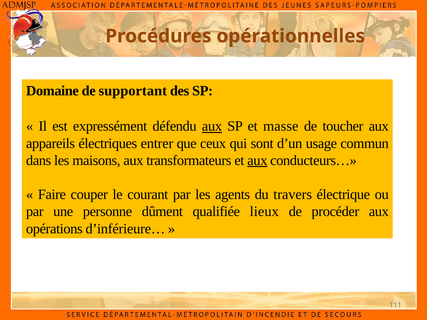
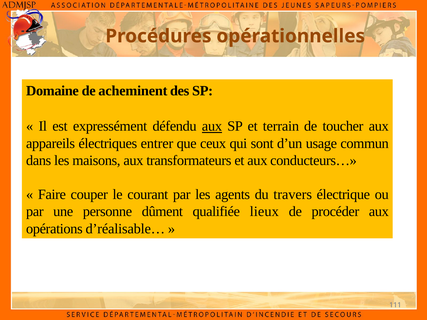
supportant: supportant -> acheminent
masse: masse -> terrain
aux at (257, 161) underline: present -> none
d’inférieure…: d’inférieure… -> d’réalisable…
